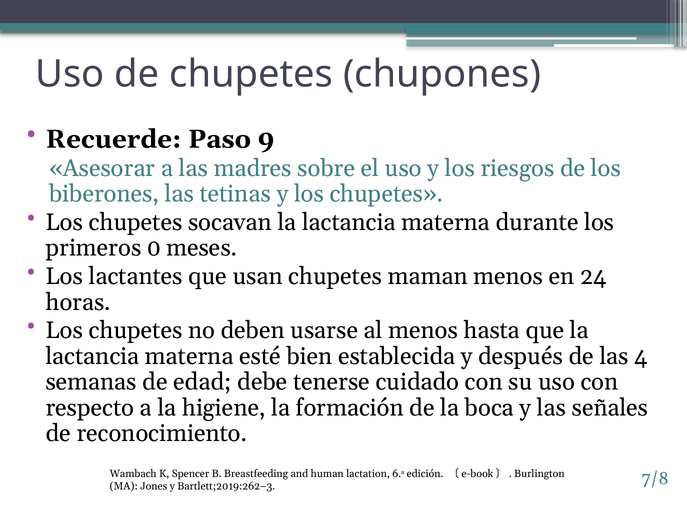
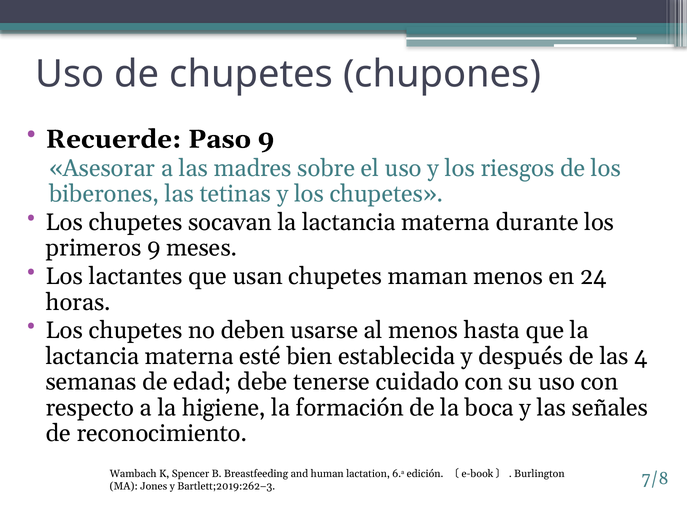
primeros 0: 0 -> 9
